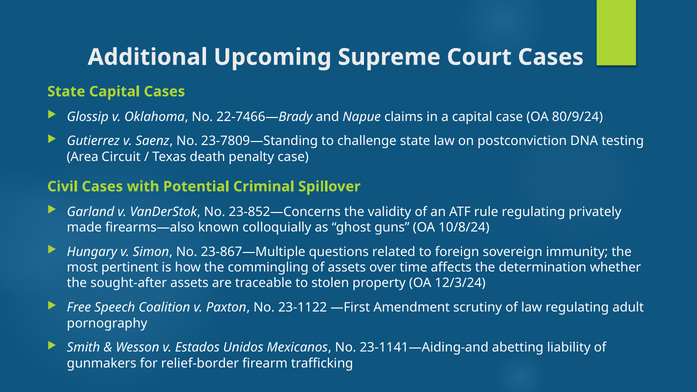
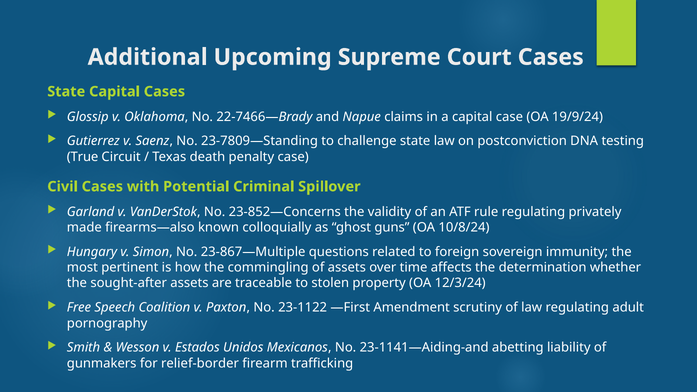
80/9/24: 80/9/24 -> 19/9/24
Area: Area -> True
